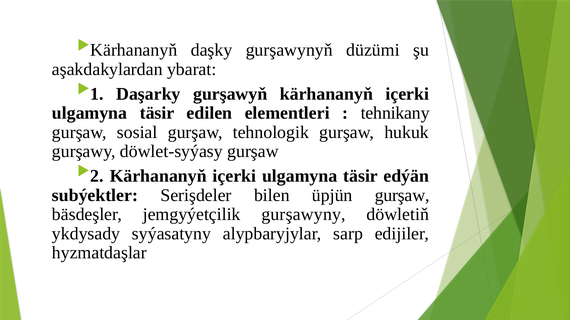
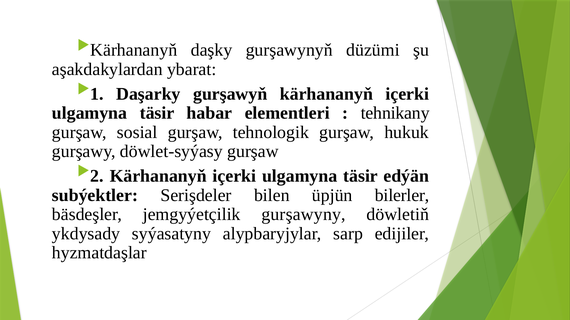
edilen: edilen -> habar
üpjün gurşaw: gurşaw -> bilerler
